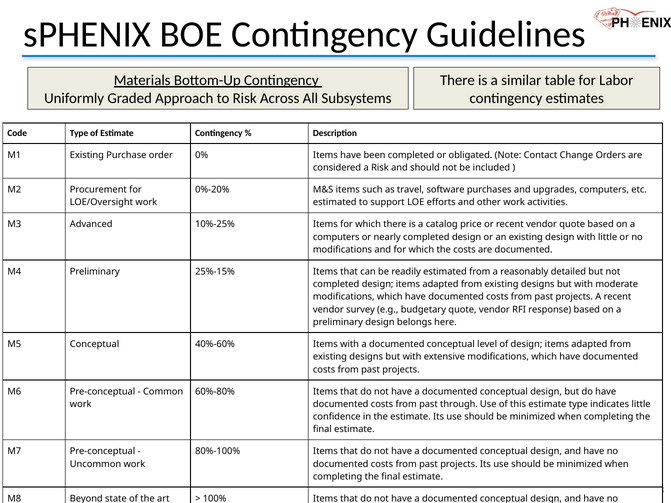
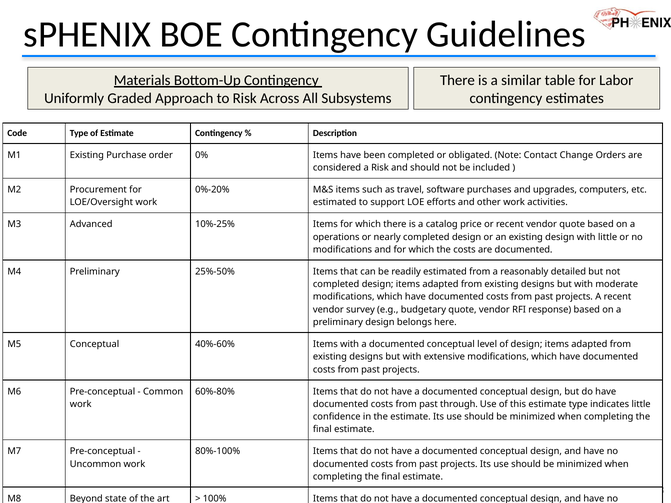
computers at (336, 237): computers -> operations
25%-15%: 25%-15% -> 25%-50%
